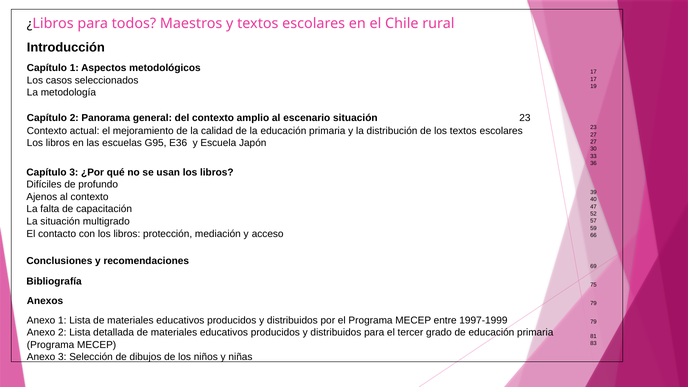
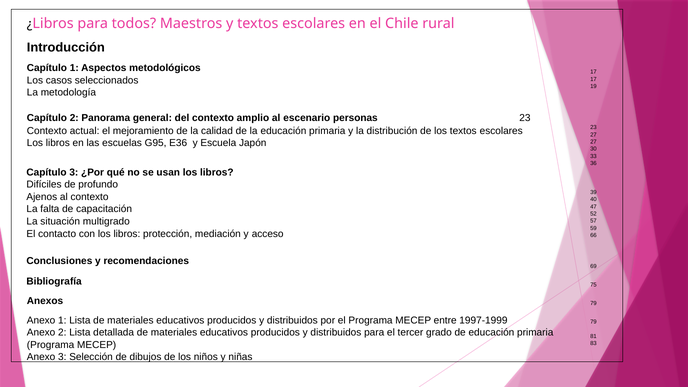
escenario situación: situación -> personas
